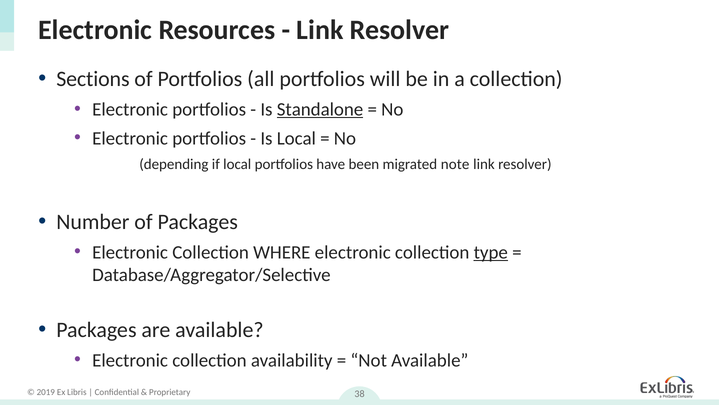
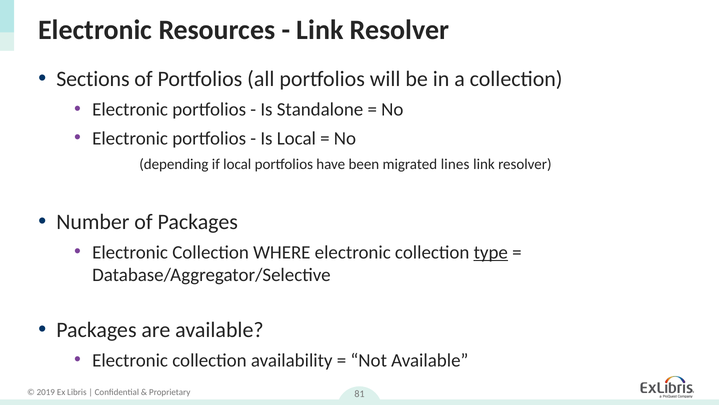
Standalone underline: present -> none
note: note -> lines
38: 38 -> 81
